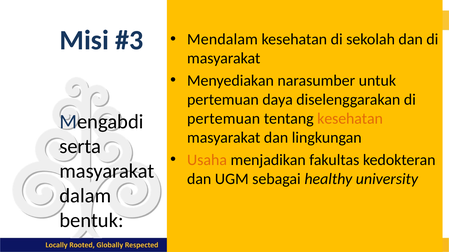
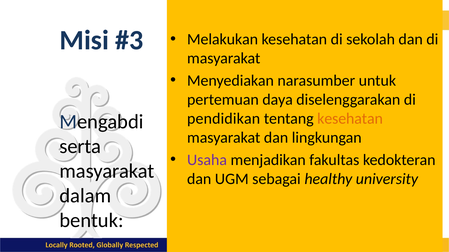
Mendalam: Mendalam -> Melakukan
pertemuan at (224, 119): pertemuan -> pendidikan
Usaha colour: orange -> purple
